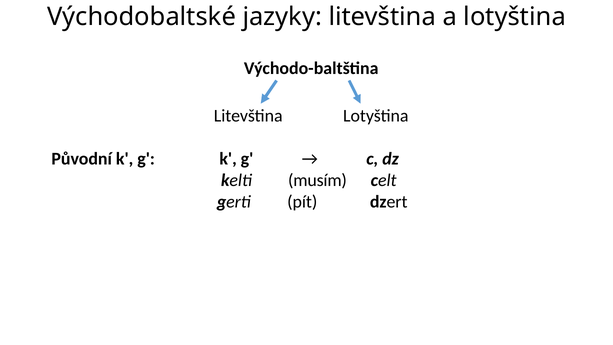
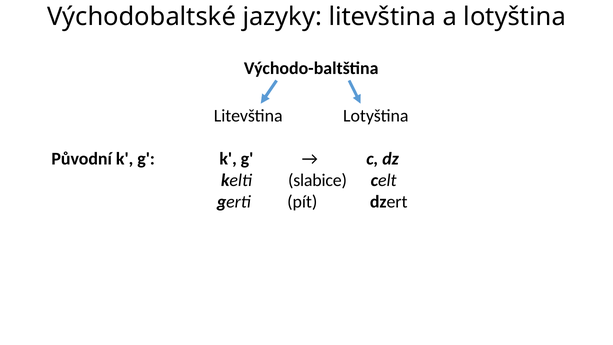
musím: musím -> slabice
